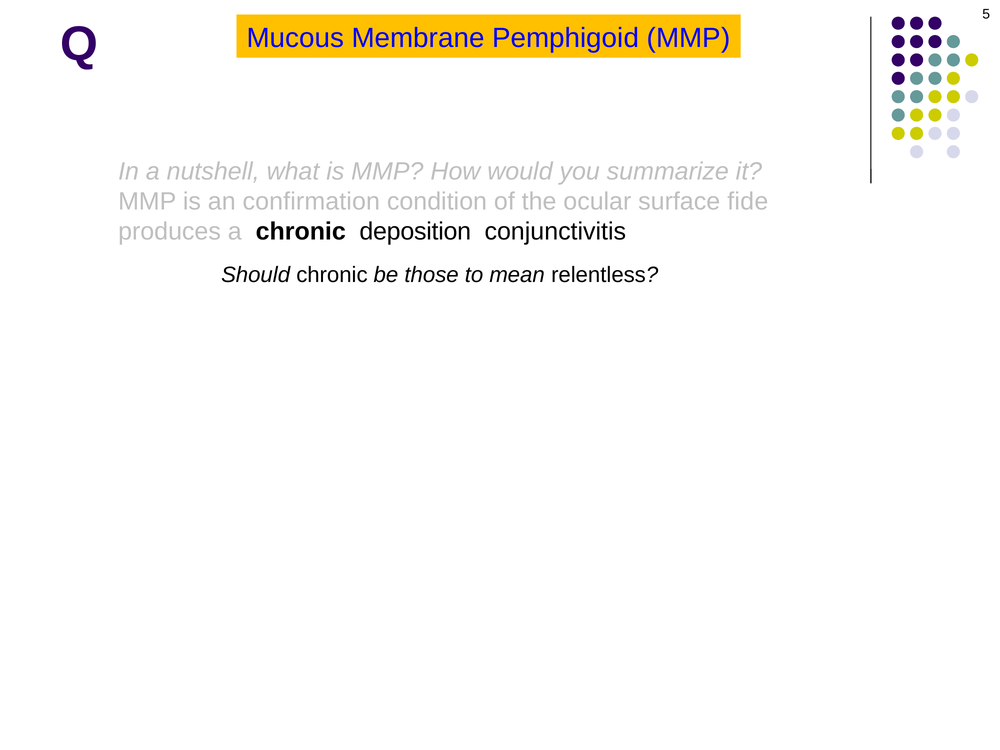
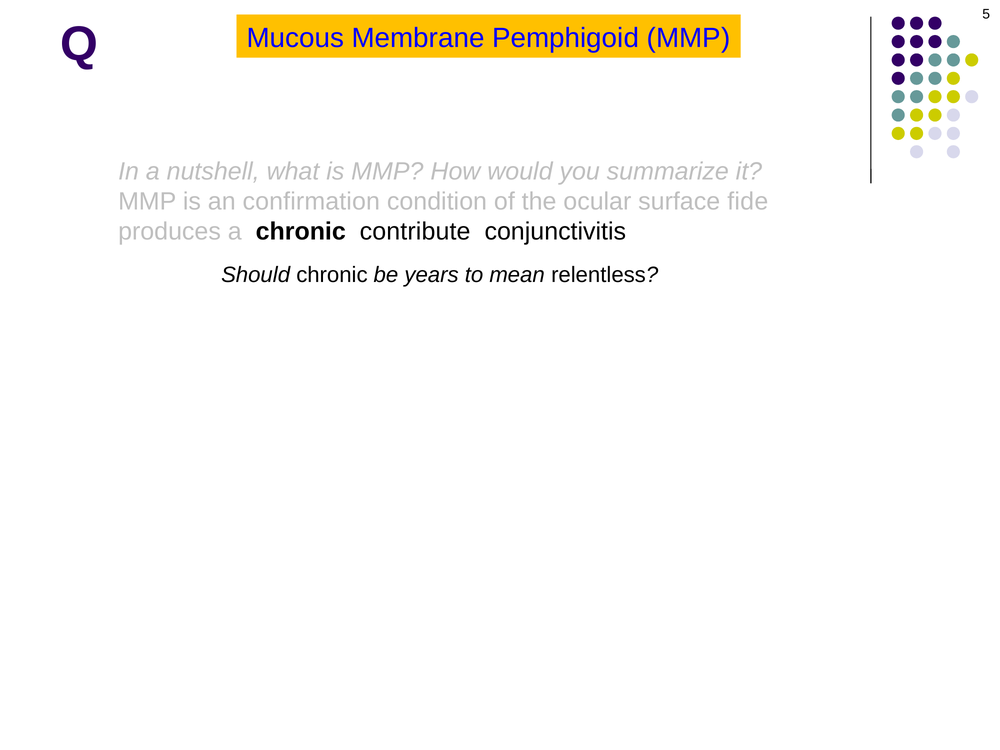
deposition: deposition -> contribute
those: those -> years
